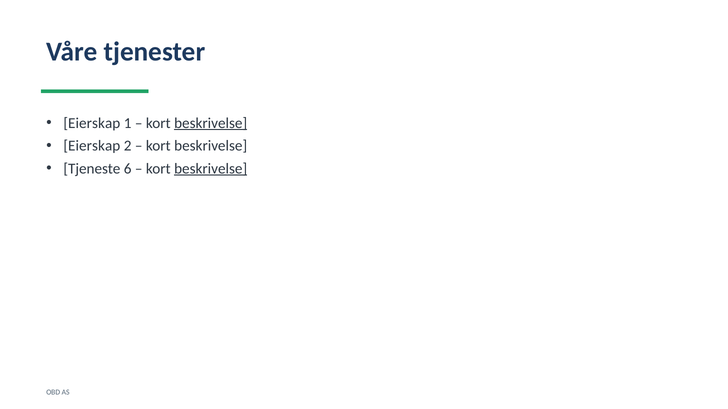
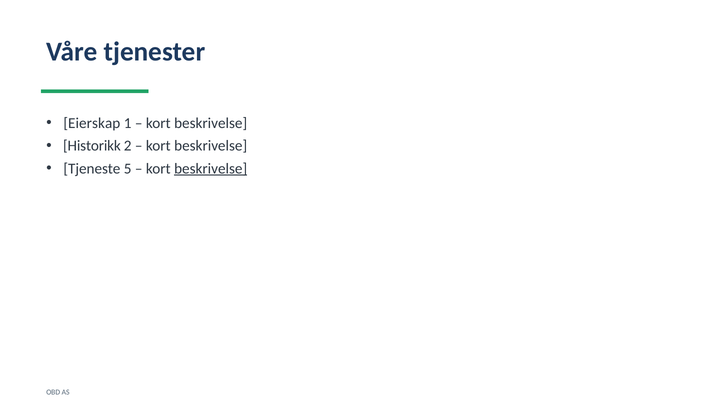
beskrivelse at (211, 123) underline: present -> none
Eierskap at (92, 146): Eierskap -> Historikk
6: 6 -> 5
